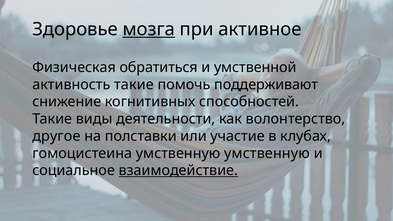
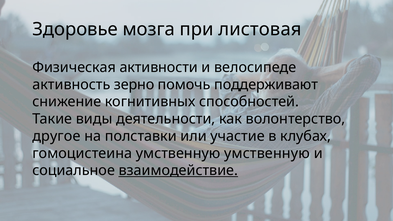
мозга at (149, 29) underline: present -> none
при активное: активное -> листовая
Физическая обратиться: обратиться -> активности
и умственной: умственной -> велосипеде
активность такие: такие -> зерно
